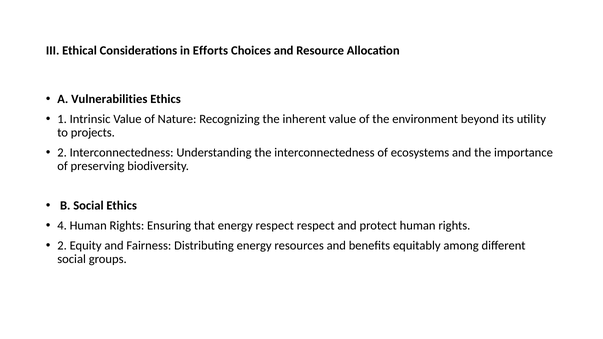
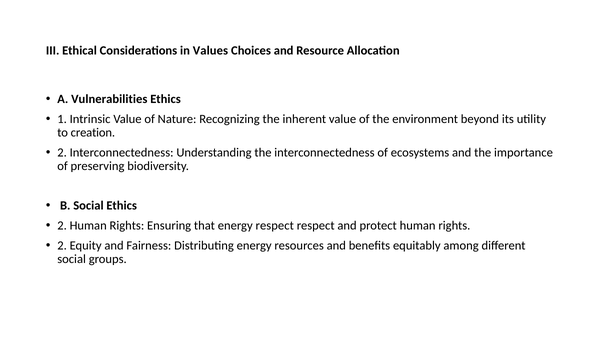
Efforts: Efforts -> Values
projects: projects -> creation
4 at (62, 226): 4 -> 2
